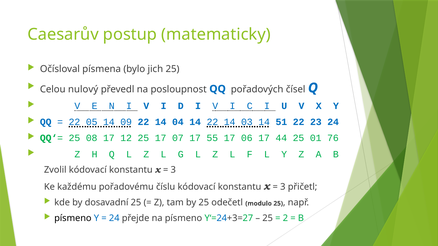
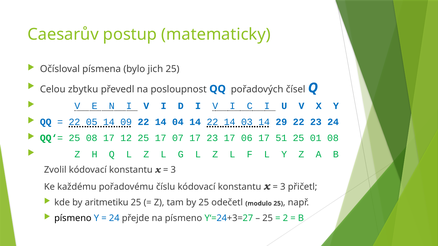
nulový: nulový -> zbytku
51: 51 -> 29
17 55: 55 -> 23
44: 44 -> 51
01 76: 76 -> 08
dosavadní: dosavadní -> aritmetiku
